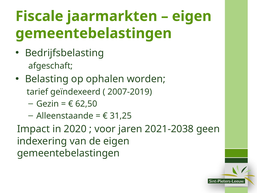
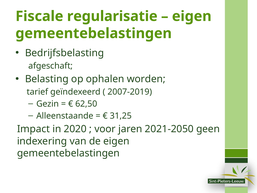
jaarmarkten: jaarmarkten -> regularisatie
2021-2038: 2021-2038 -> 2021-2050
